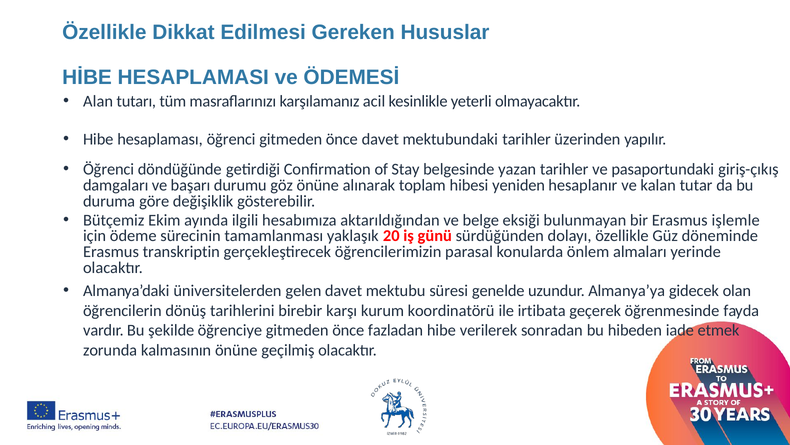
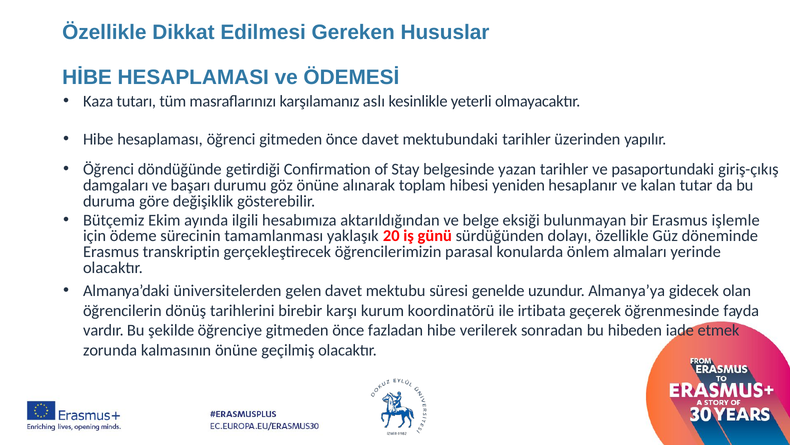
Alan: Alan -> Kaza
acil: acil -> aslı
